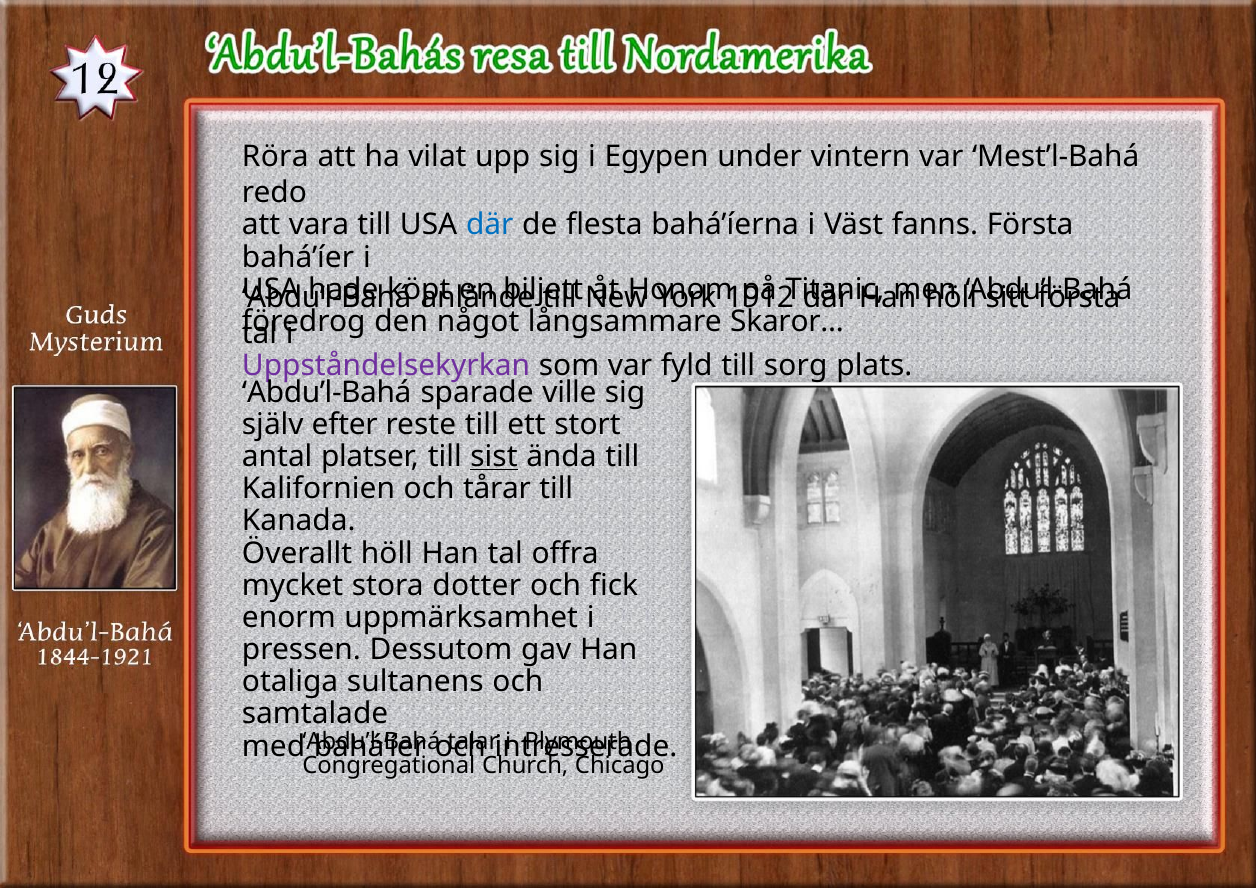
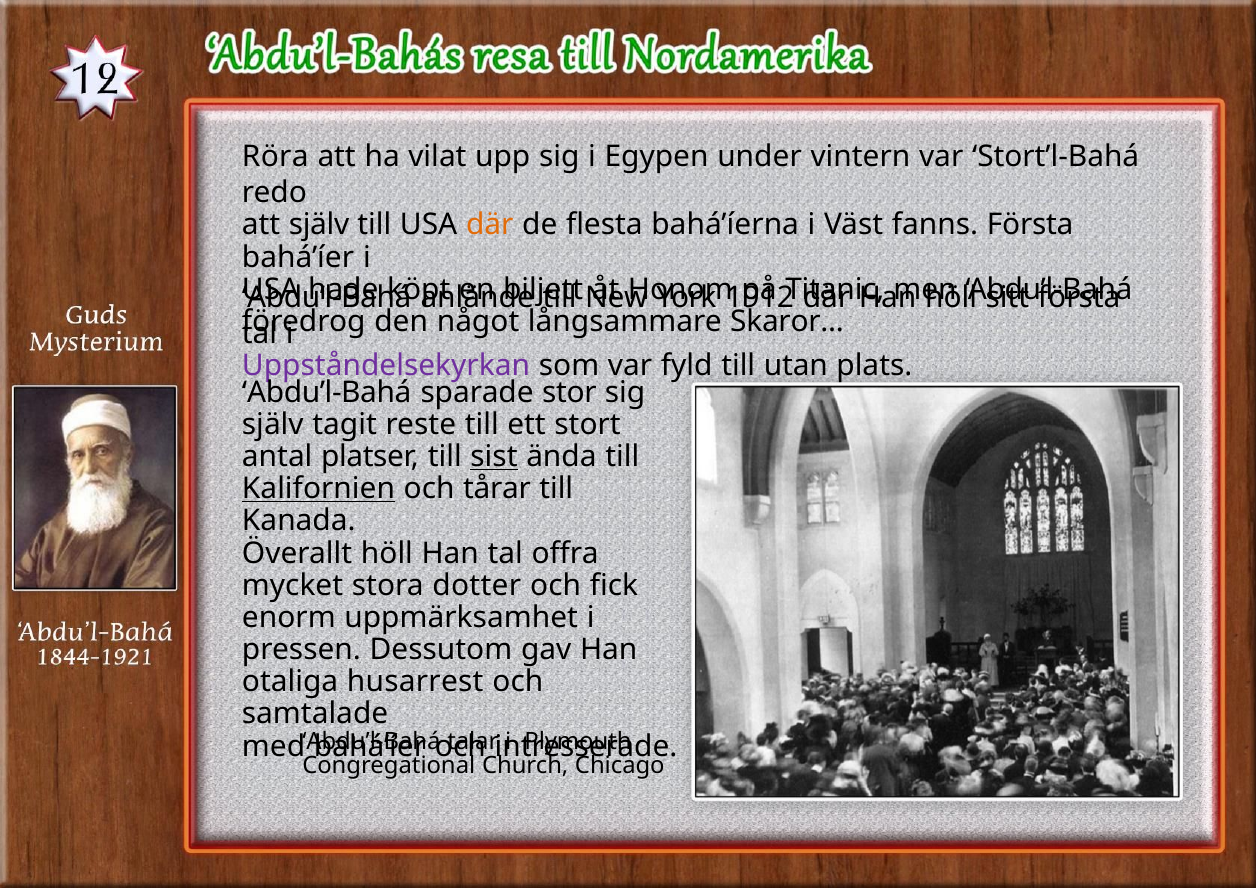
Mest’l-Bahá: Mest’l-Bahá -> Stort’l-Bahá
att vara: vara -> själv
där at (490, 225) colour: blue -> orange
sorg: sorg -> utan
ville: ville -> stor
efter: efter -> tagit
Kalifornien underline: none -> present
sultanens: sultanens -> husarrest
